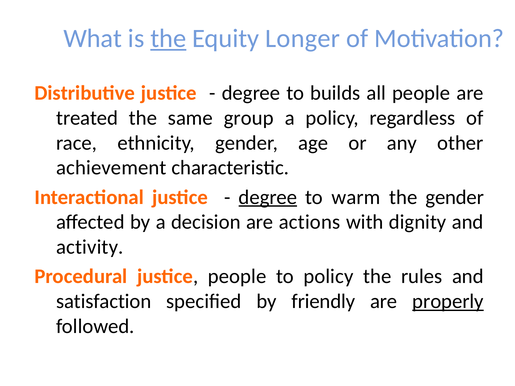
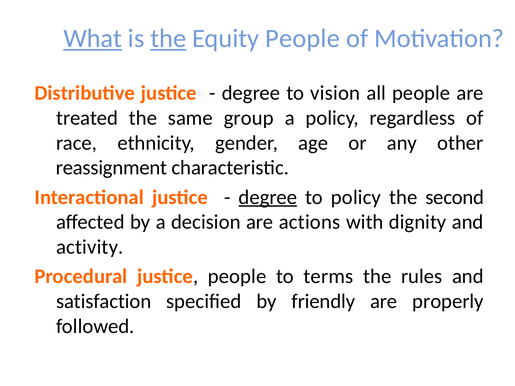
What underline: none -> present
Equity Longer: Longer -> People
builds: builds -> vision
achievement: achievement -> reassignment
to warm: warm -> policy
the gender: gender -> second
to policy: policy -> terms
properly underline: present -> none
